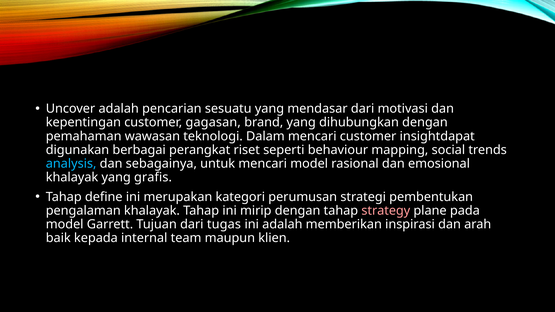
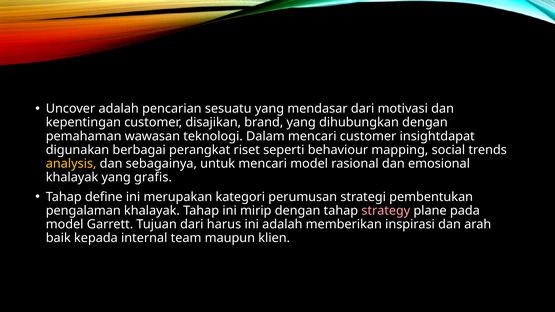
gagasan: gagasan -> disajikan
analysis colour: light blue -> yellow
tugas: tugas -> harus
